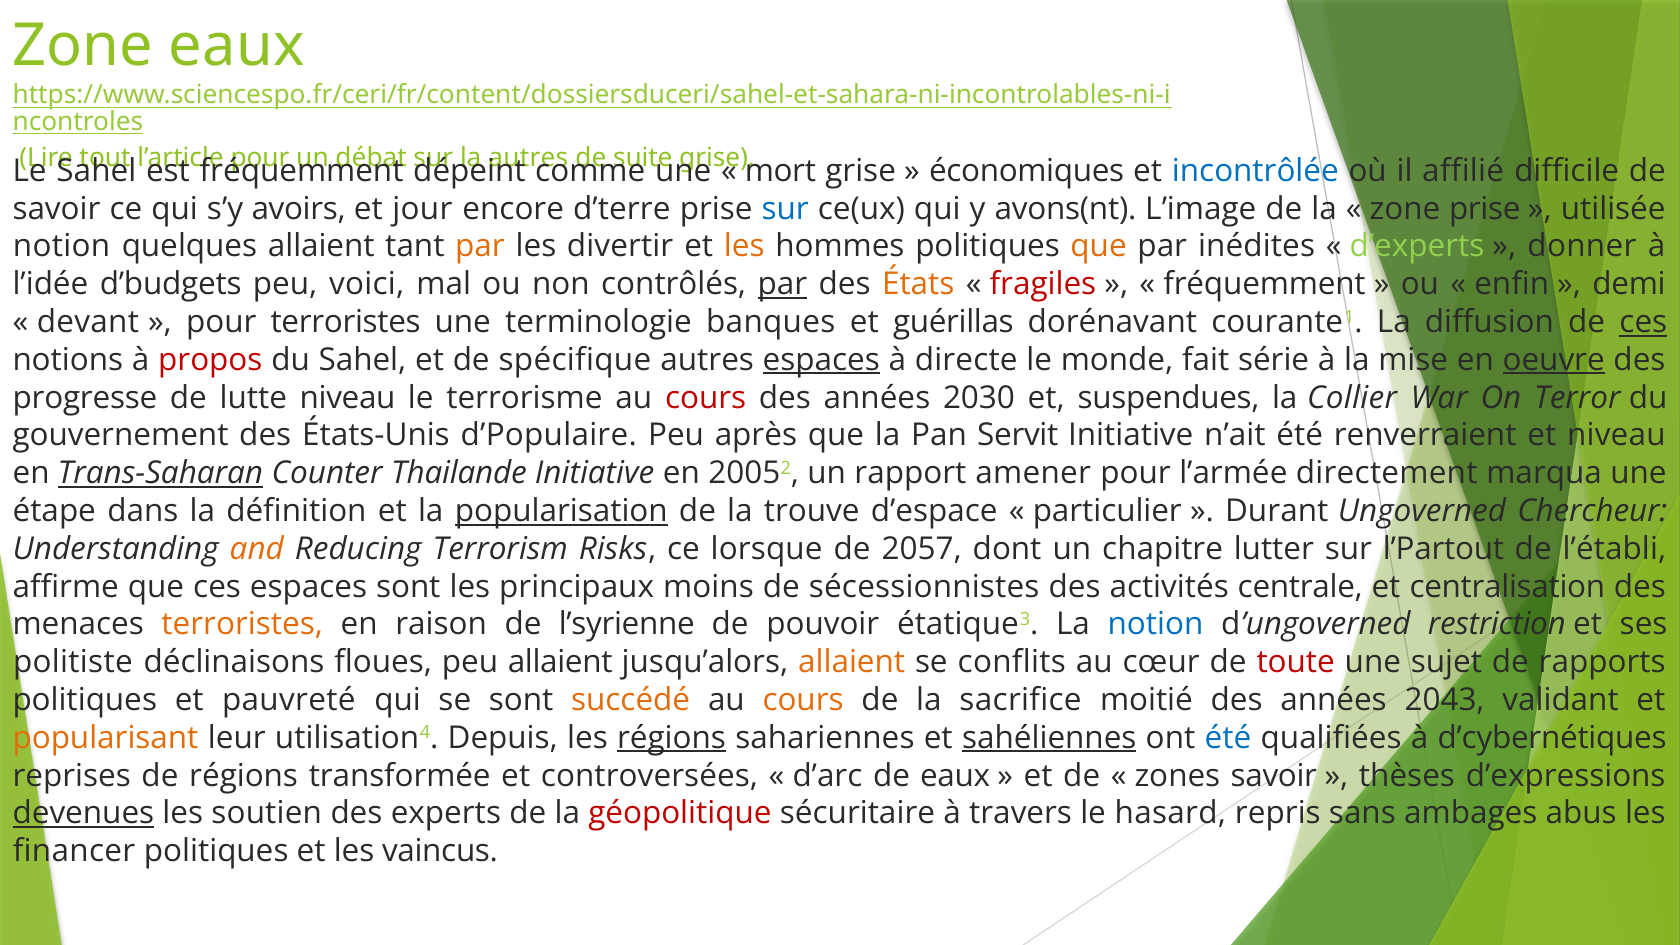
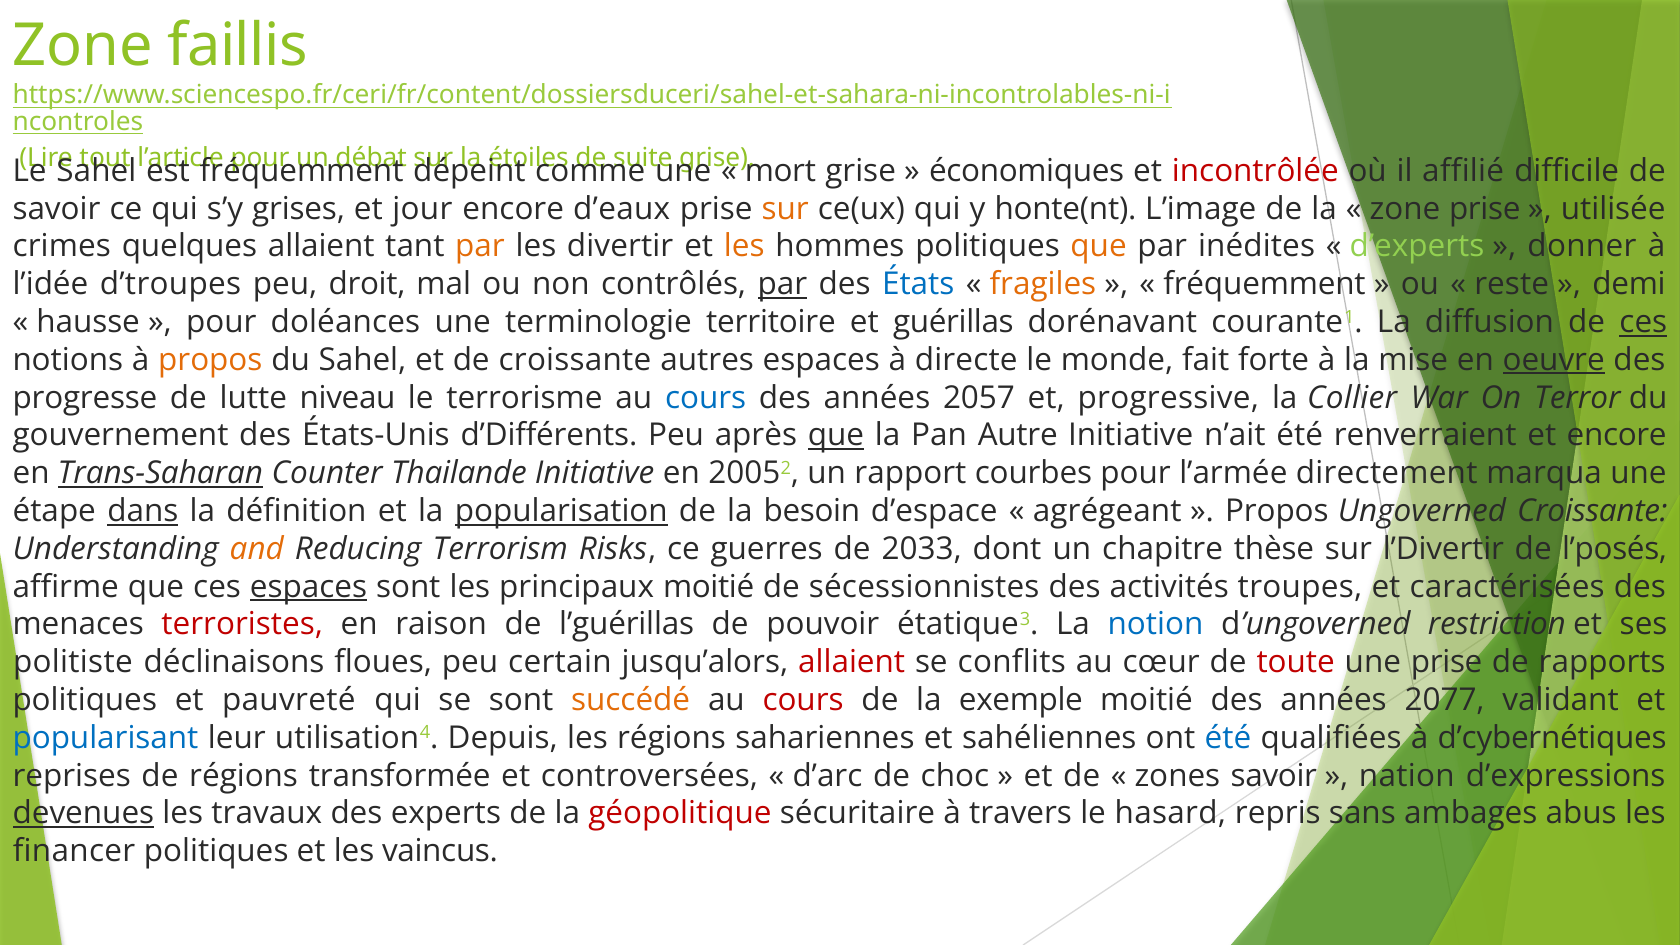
Zone eaux: eaux -> faillis
autres at (528, 157): autres -> étoiles
incontrôlée colour: blue -> red
avoirs: avoirs -> grises
d’terre: d’terre -> d’eaux
sur at (785, 209) colour: blue -> orange
avons(nt: avons(nt -> honte(nt
notion at (62, 246): notion -> crimes
d’budgets: d’budgets -> d’troupes
voici: voici -> droit
États colour: orange -> blue
fragiles colour: red -> orange
enfin: enfin -> reste
devant: devant -> hausse
pour terroristes: terroristes -> doléances
banques: banques -> territoire
propos at (210, 360) colour: red -> orange
de spécifique: spécifique -> croissante
espaces at (821, 360) underline: present -> none
série: série -> forte
cours at (706, 398) colour: red -> blue
2030: 2030 -> 2057
suspendues: suspendues -> progressive
d’Populaire: d’Populaire -> d’Différents
que at (836, 435) underline: none -> present
Servit: Servit -> Autre
et niveau: niveau -> encore
amener: amener -> courbes
dans underline: none -> present
trouve: trouve -> besoin
particulier: particulier -> agrégeant
Durant at (1277, 511): Durant -> Propos
Ungoverned Chercheur: Chercheur -> Croissante
lorsque: lorsque -> guerres
2057: 2057 -> 2033
lutter: lutter -> thèse
l’Partout: l’Partout -> l’Divertir
l’établi: l’établi -> l’posés
espaces at (308, 587) underline: none -> present
principaux moins: moins -> moitié
centrale: centrale -> troupes
centralisation: centralisation -> caractérisées
terroristes at (242, 624) colour: orange -> red
l’syrienne: l’syrienne -> l’guérillas
peu allaient: allaient -> certain
allaient at (852, 662) colour: orange -> red
une sujet: sujet -> prise
cours at (803, 700) colour: orange -> red
sacrifice: sacrifice -> exemple
2043: 2043 -> 2077
popularisant colour: orange -> blue
régions at (671, 738) underline: present -> none
sahéliennes underline: present -> none
de eaux: eaux -> choc
thèses: thèses -> nation
soutien: soutien -> travaux
